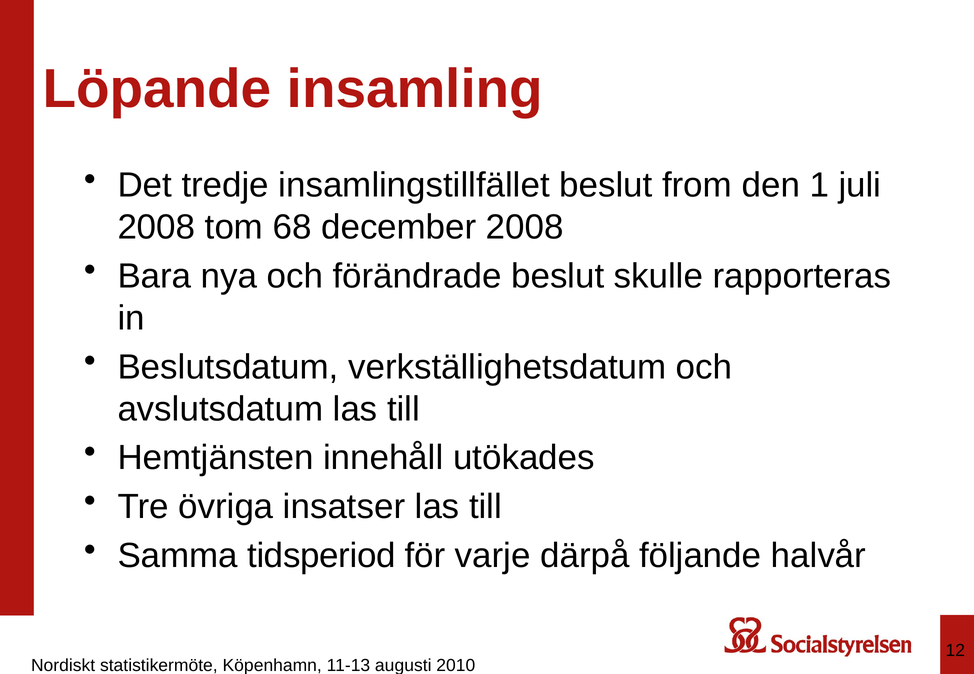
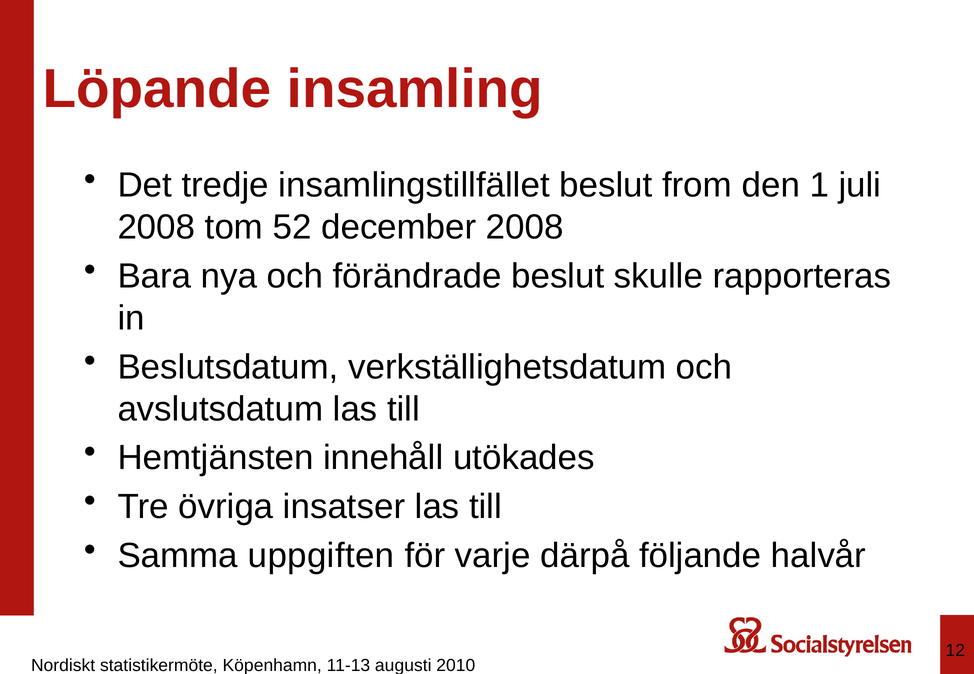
68: 68 -> 52
tidsperiod: tidsperiod -> uppgiften
